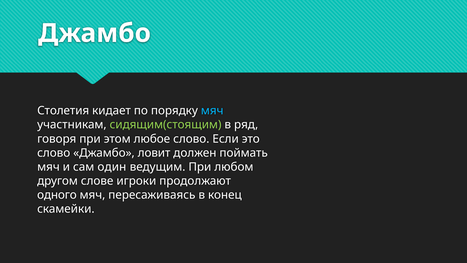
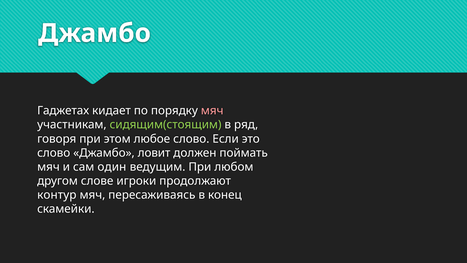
Столетия: Столетия -> Гаджетах
мяч at (212, 111) colour: light blue -> pink
одного: одного -> контур
